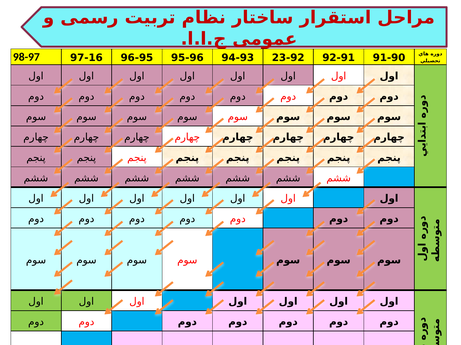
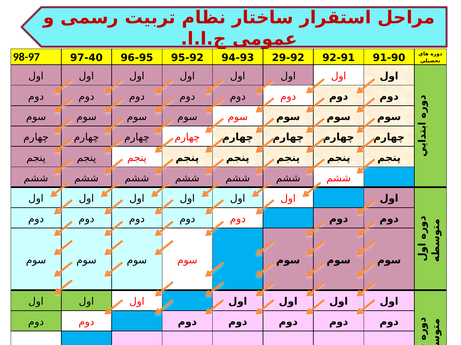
97-16: 97-16 -> 97-40
95-96: 95-96 -> 95-92
23-92: 23-92 -> 29-92
